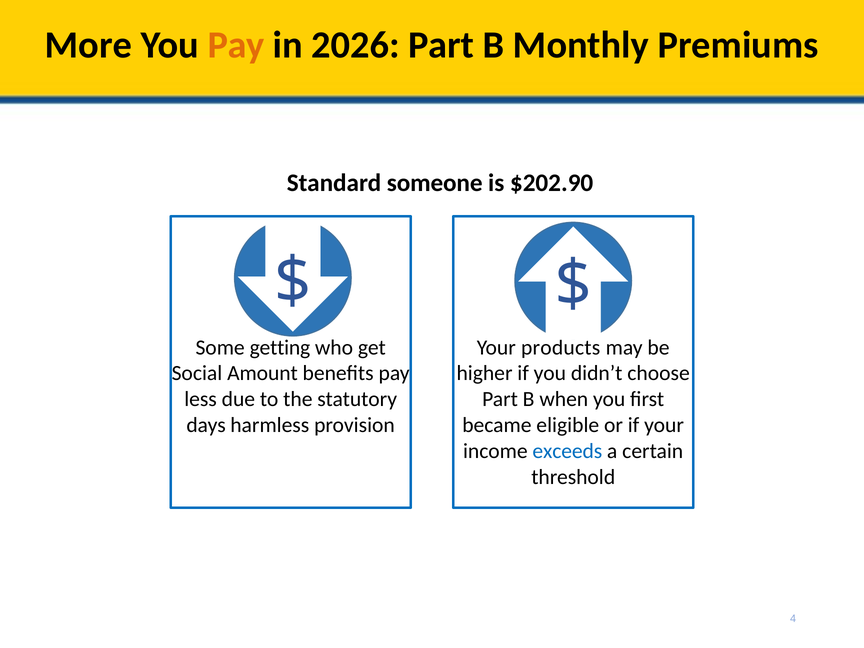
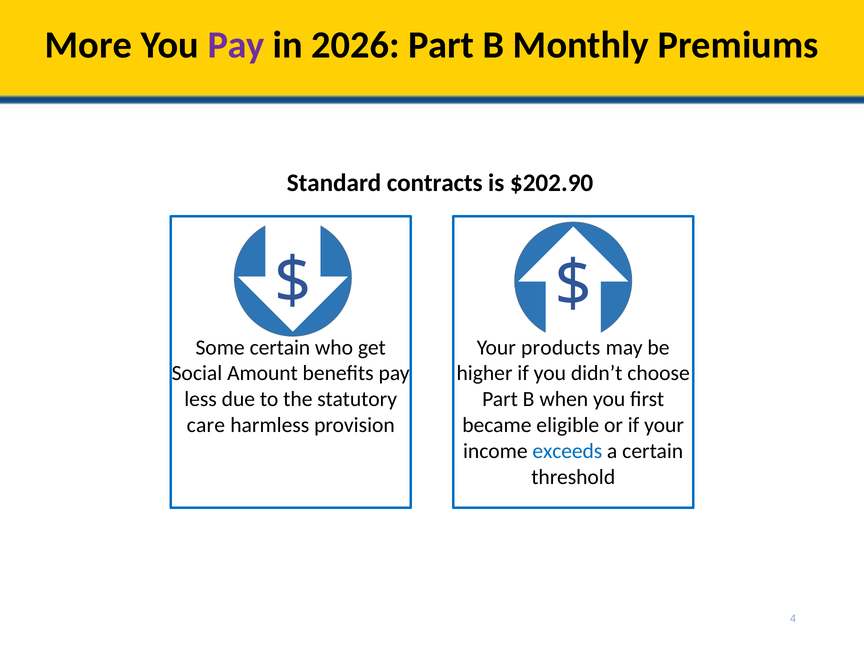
Pay at (236, 45) colour: orange -> purple
someone: someone -> contracts
Some getting: getting -> certain
days: days -> care
